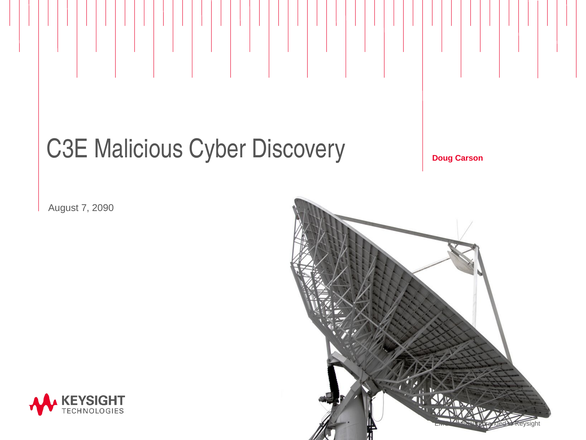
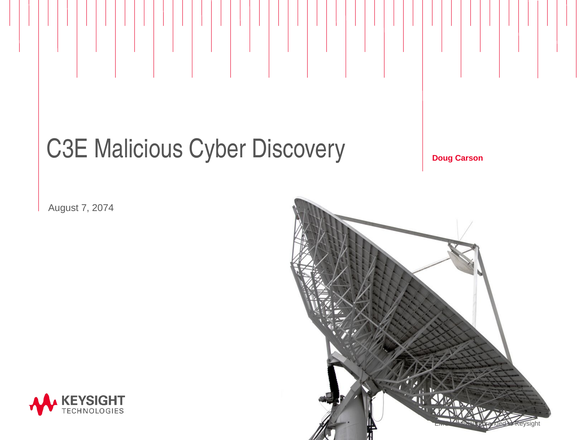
2090: 2090 -> 2074
